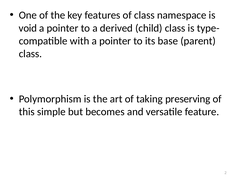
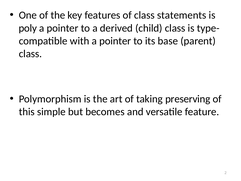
namespace: namespace -> statements
void: void -> poly
